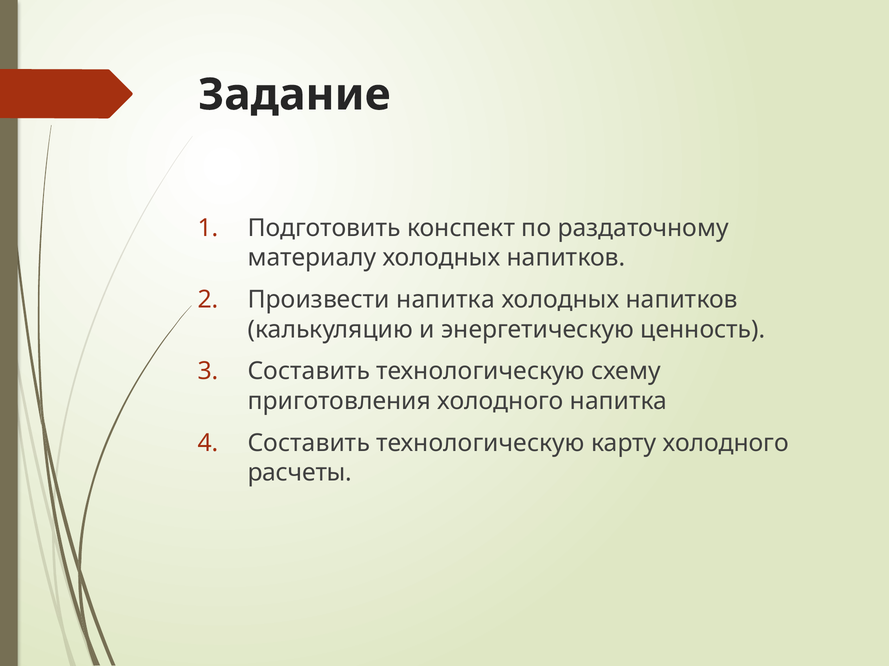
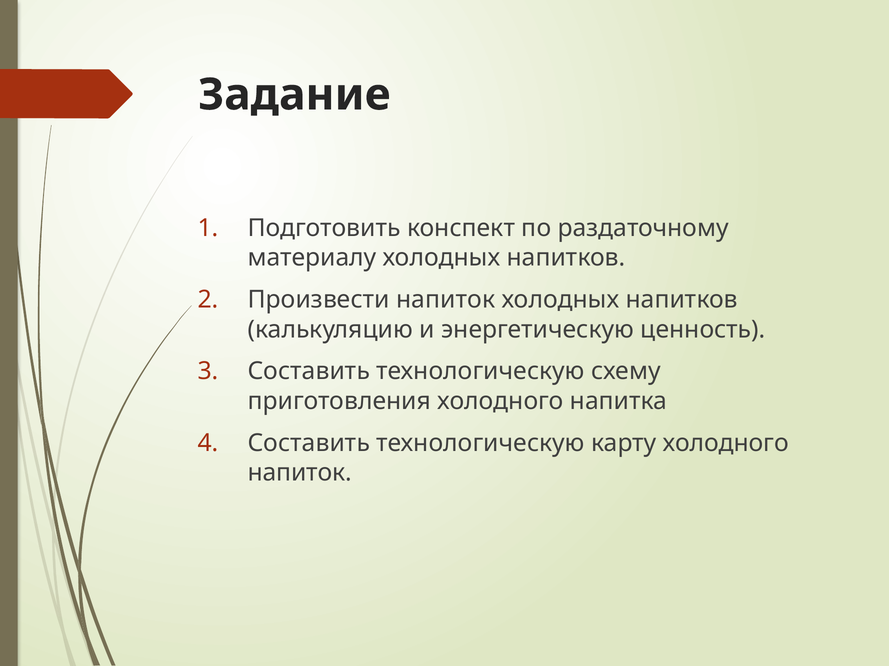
Произвести напитка: напитка -> напиток
расчеты at (300, 473): расчеты -> напиток
